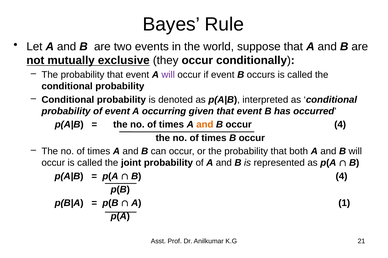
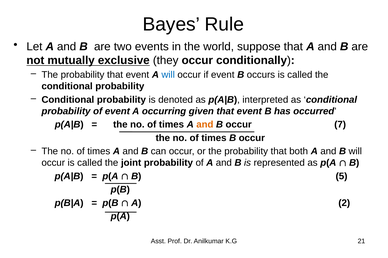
will at (168, 75) colour: purple -> blue
occur 4: 4 -> 7
B 4: 4 -> 5
1: 1 -> 2
